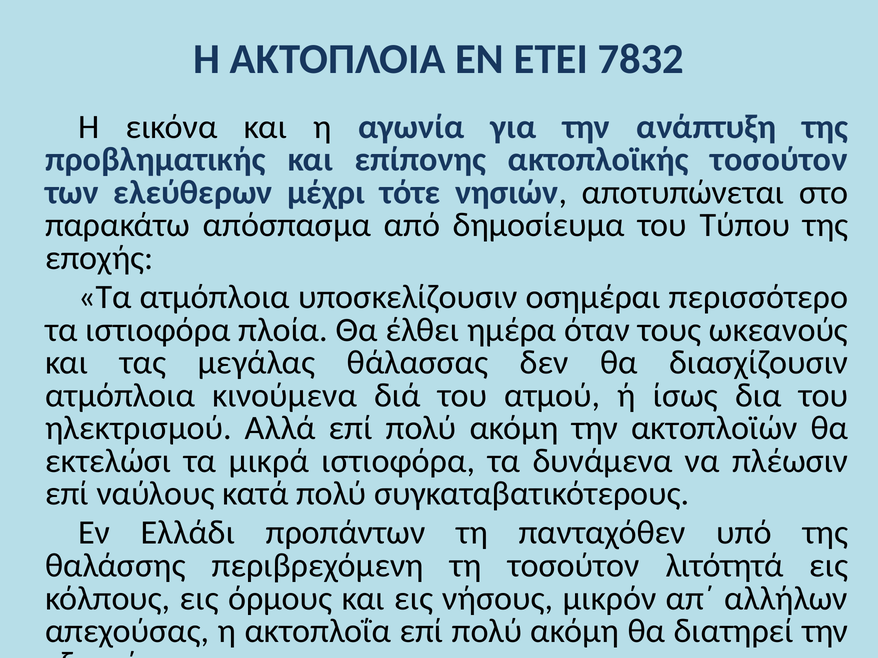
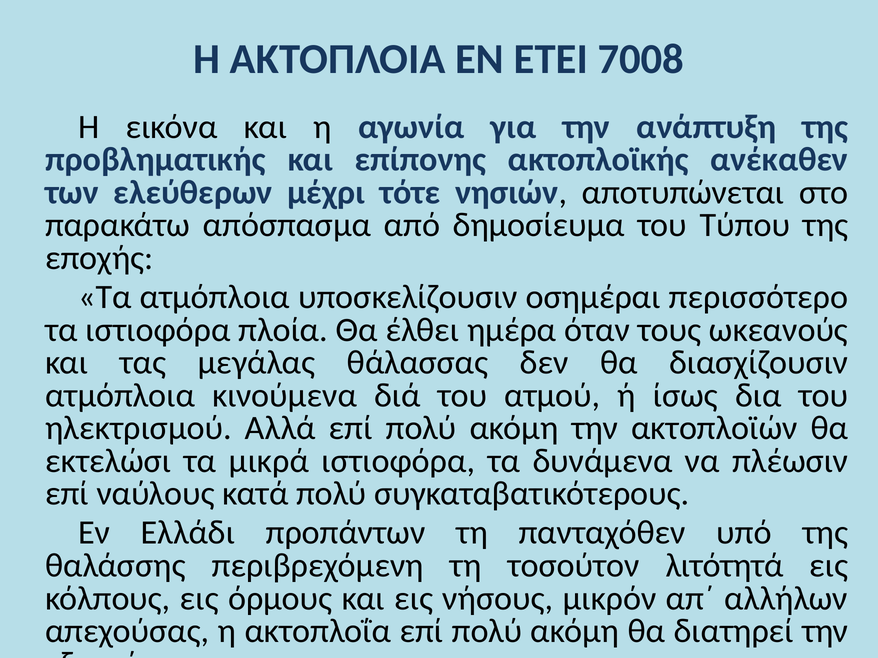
7832: 7832 -> 7008
ακτοπλοϊκής τοσούτον: τοσούτον -> ανέκαθεν
